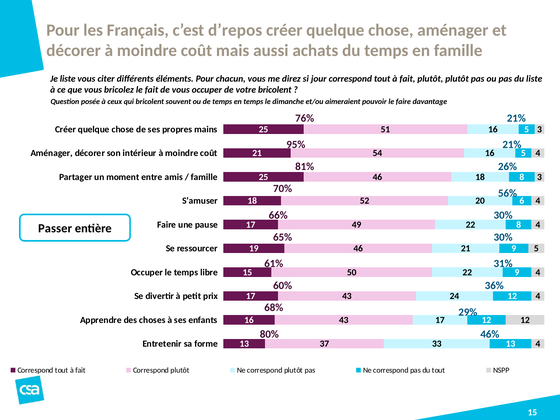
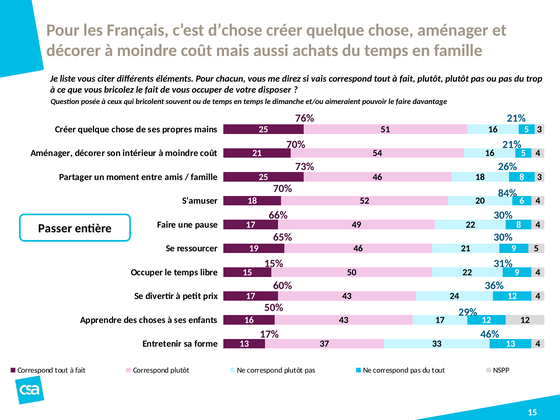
d’repos: d’repos -> d’chose
jour: jour -> vais
du liste: liste -> trop
votre bricolent: bricolent -> disposer
95% at (296, 145): 95% -> 70%
81%: 81% -> 73%
56%: 56% -> 84%
61%: 61% -> 15%
68%: 68% -> 50%
80%: 80% -> 17%
